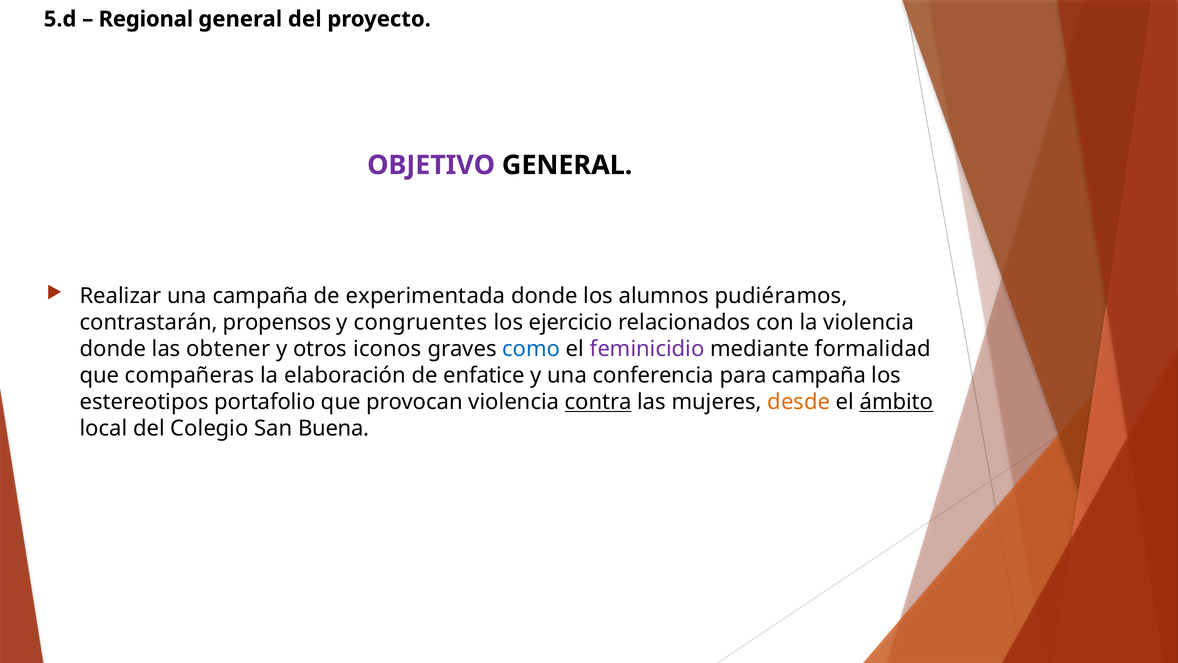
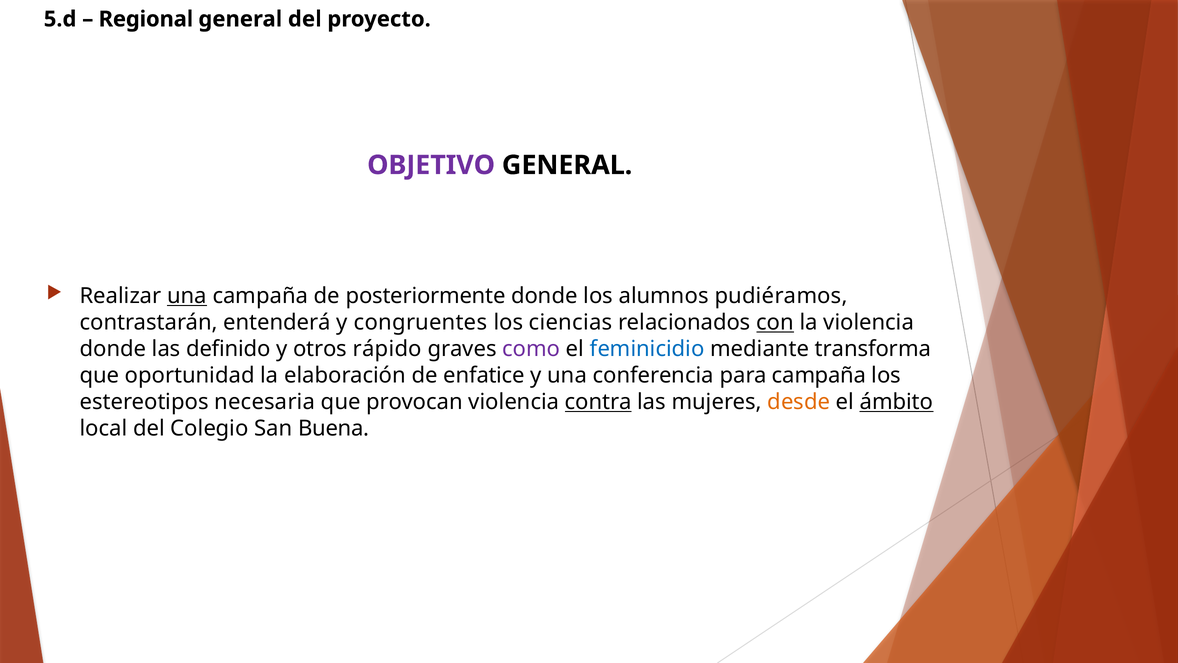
una at (187, 296) underline: none -> present
experimentada: experimentada -> posteriormente
propensos: propensos -> entenderá
ejercicio: ejercicio -> ciencias
con underline: none -> present
obtener: obtener -> definido
iconos: iconos -> rápido
como colour: blue -> purple
feminicidio colour: purple -> blue
formalidad: formalidad -> transforma
compañeras: compañeras -> oportunidad
portafolio: portafolio -> necesaria
